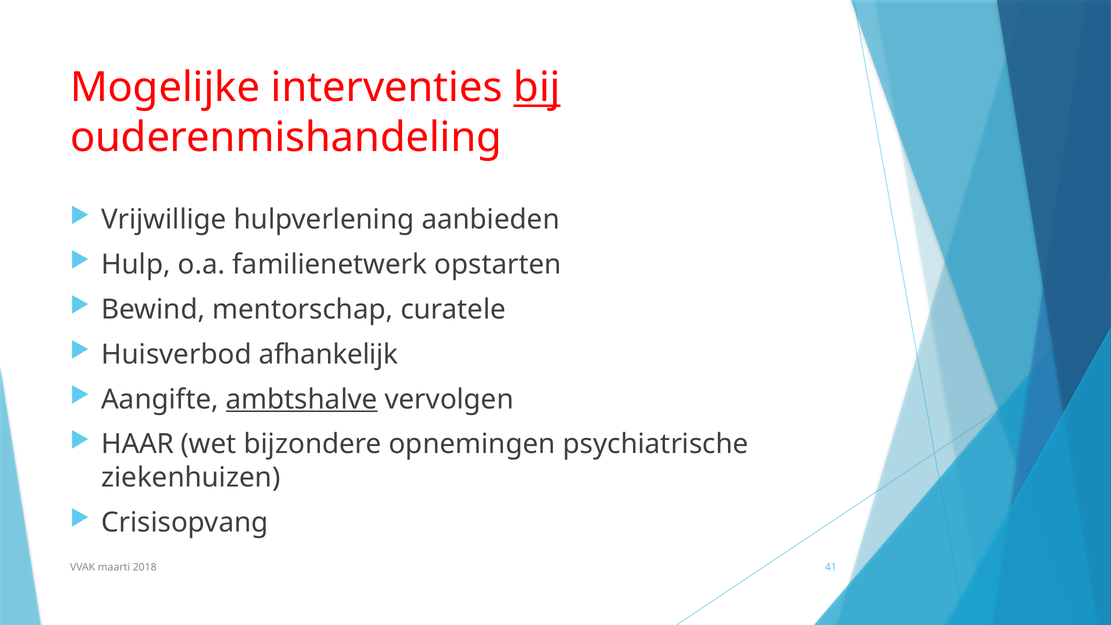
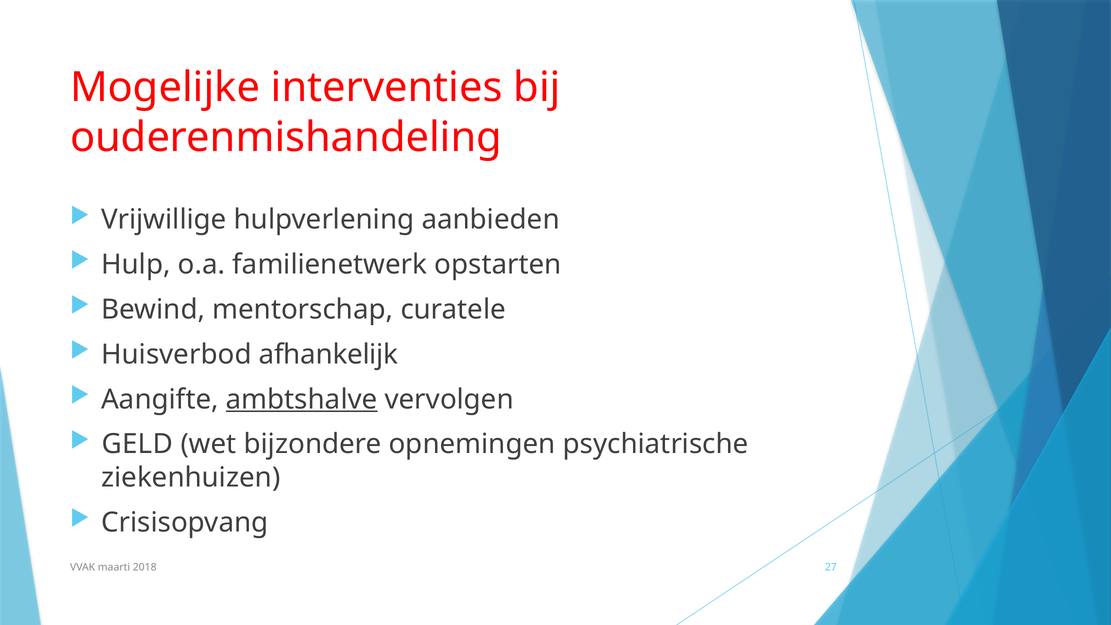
bij underline: present -> none
HAAR: HAAR -> GELD
41: 41 -> 27
